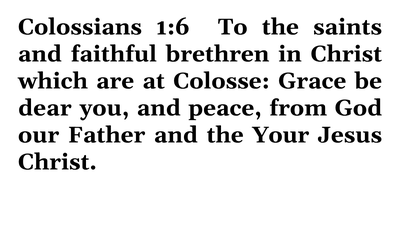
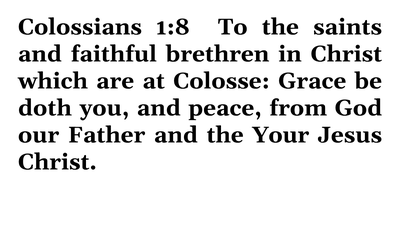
1:6: 1:6 -> 1:8
dear: dear -> doth
